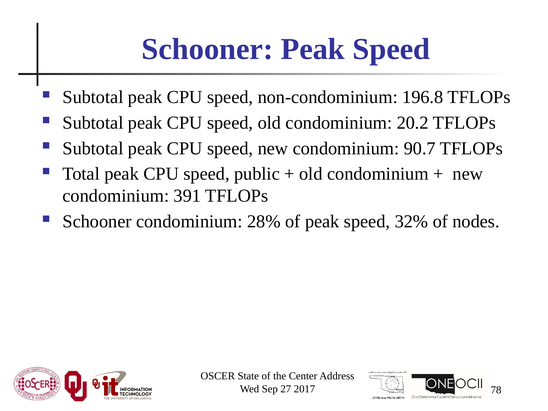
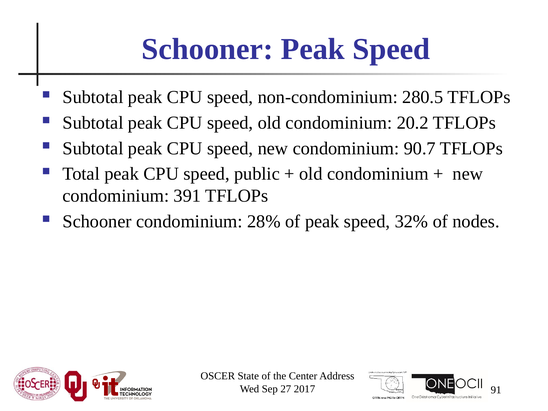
196.8: 196.8 -> 280.5
78: 78 -> 91
